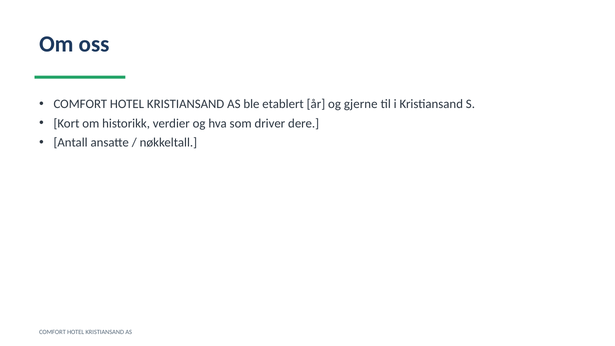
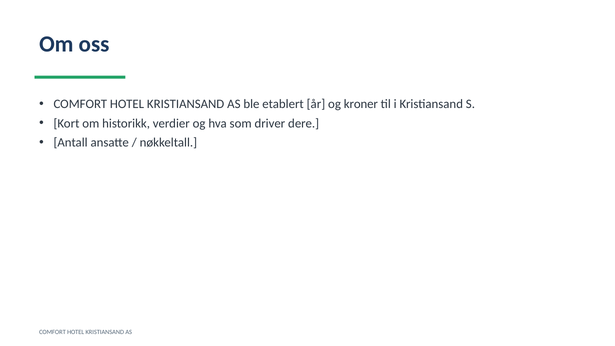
gjerne: gjerne -> kroner
